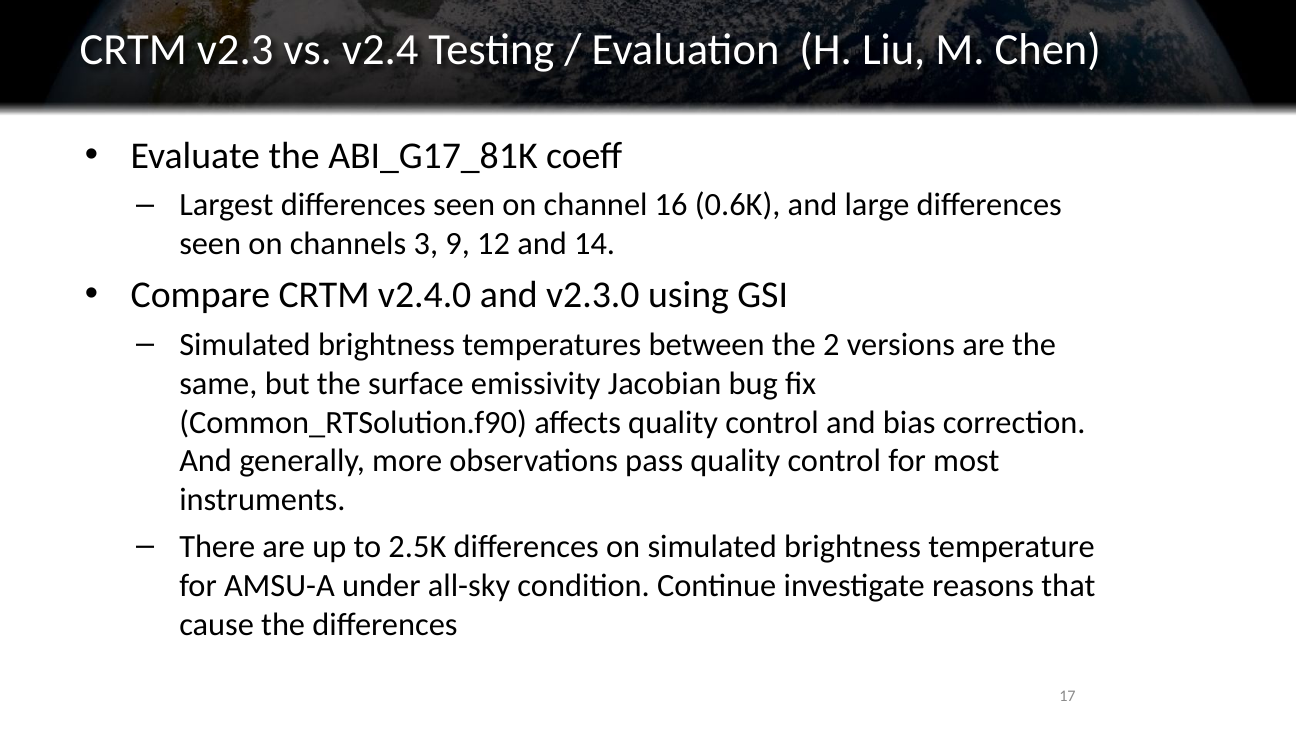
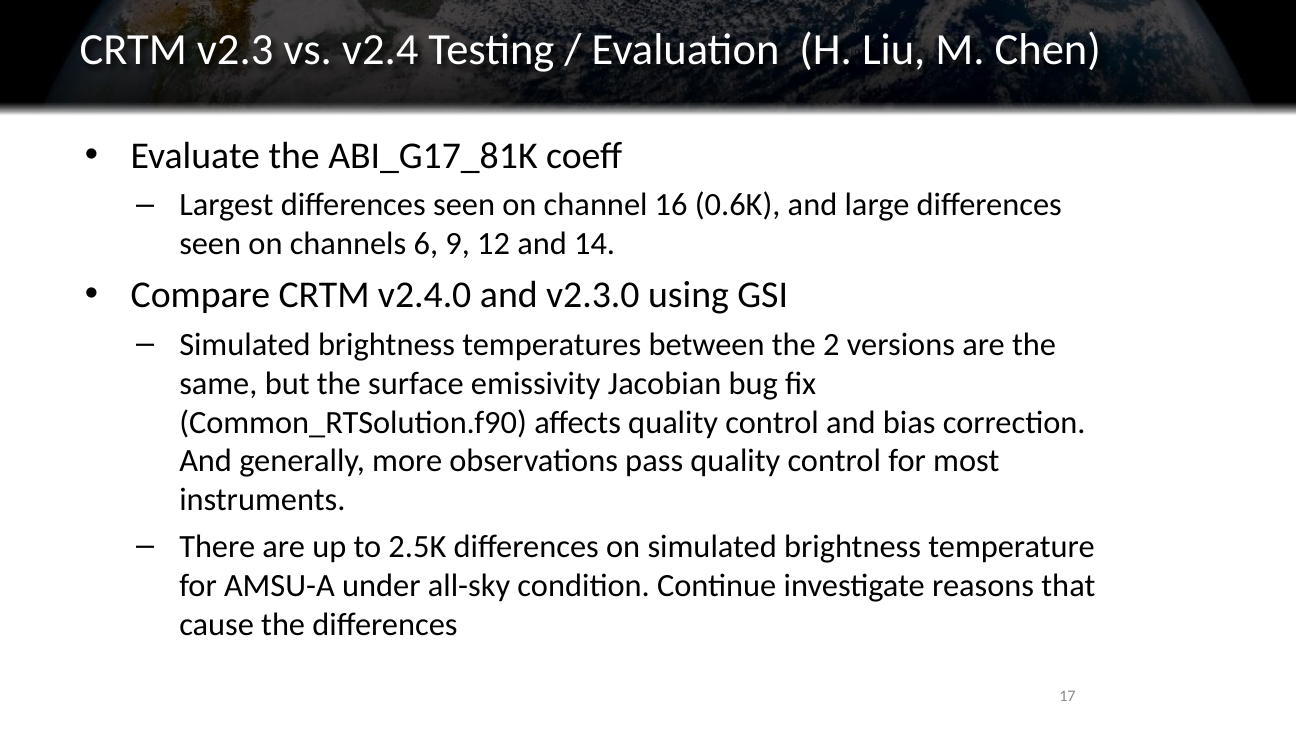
3: 3 -> 6
